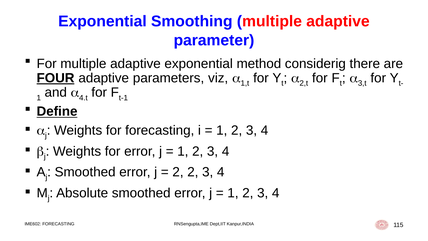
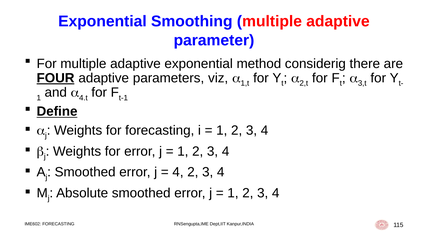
2 at (178, 172): 2 -> 4
